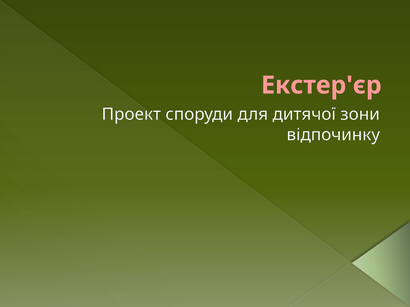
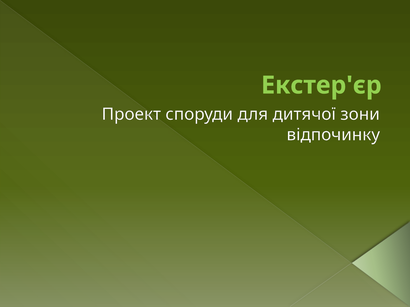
Екстер'єр colour: pink -> light green
